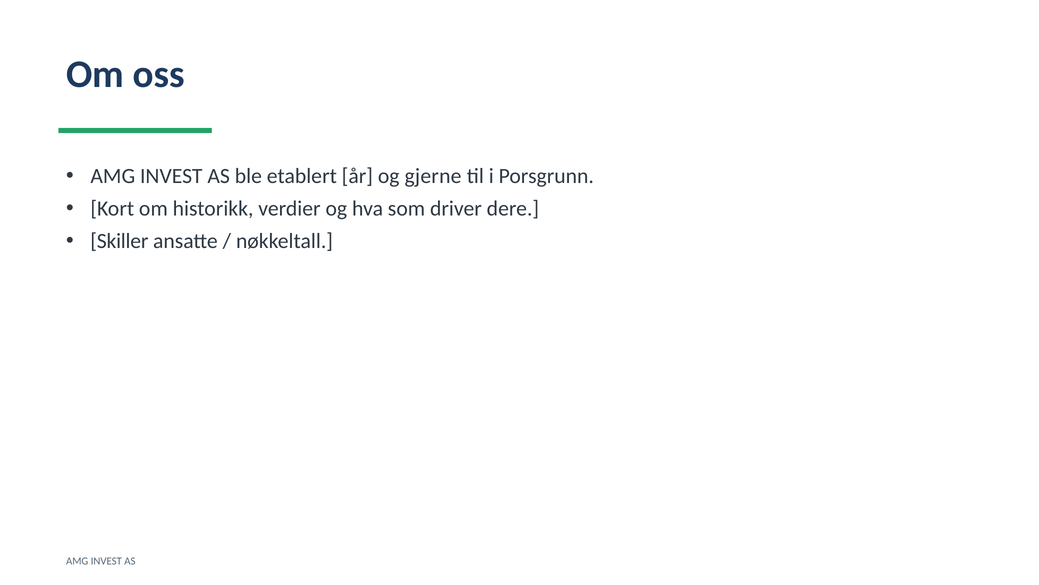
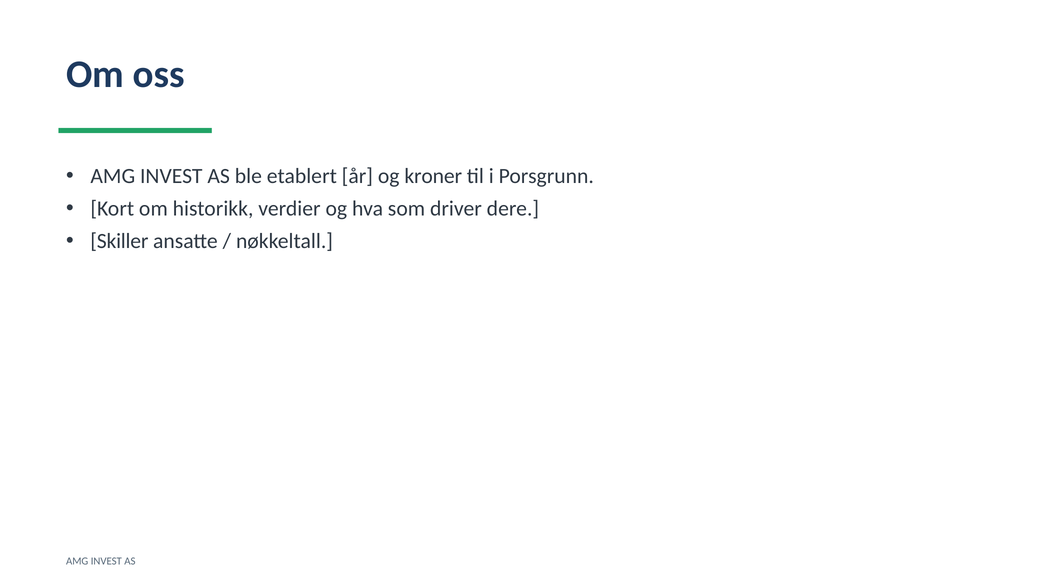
gjerne: gjerne -> kroner
